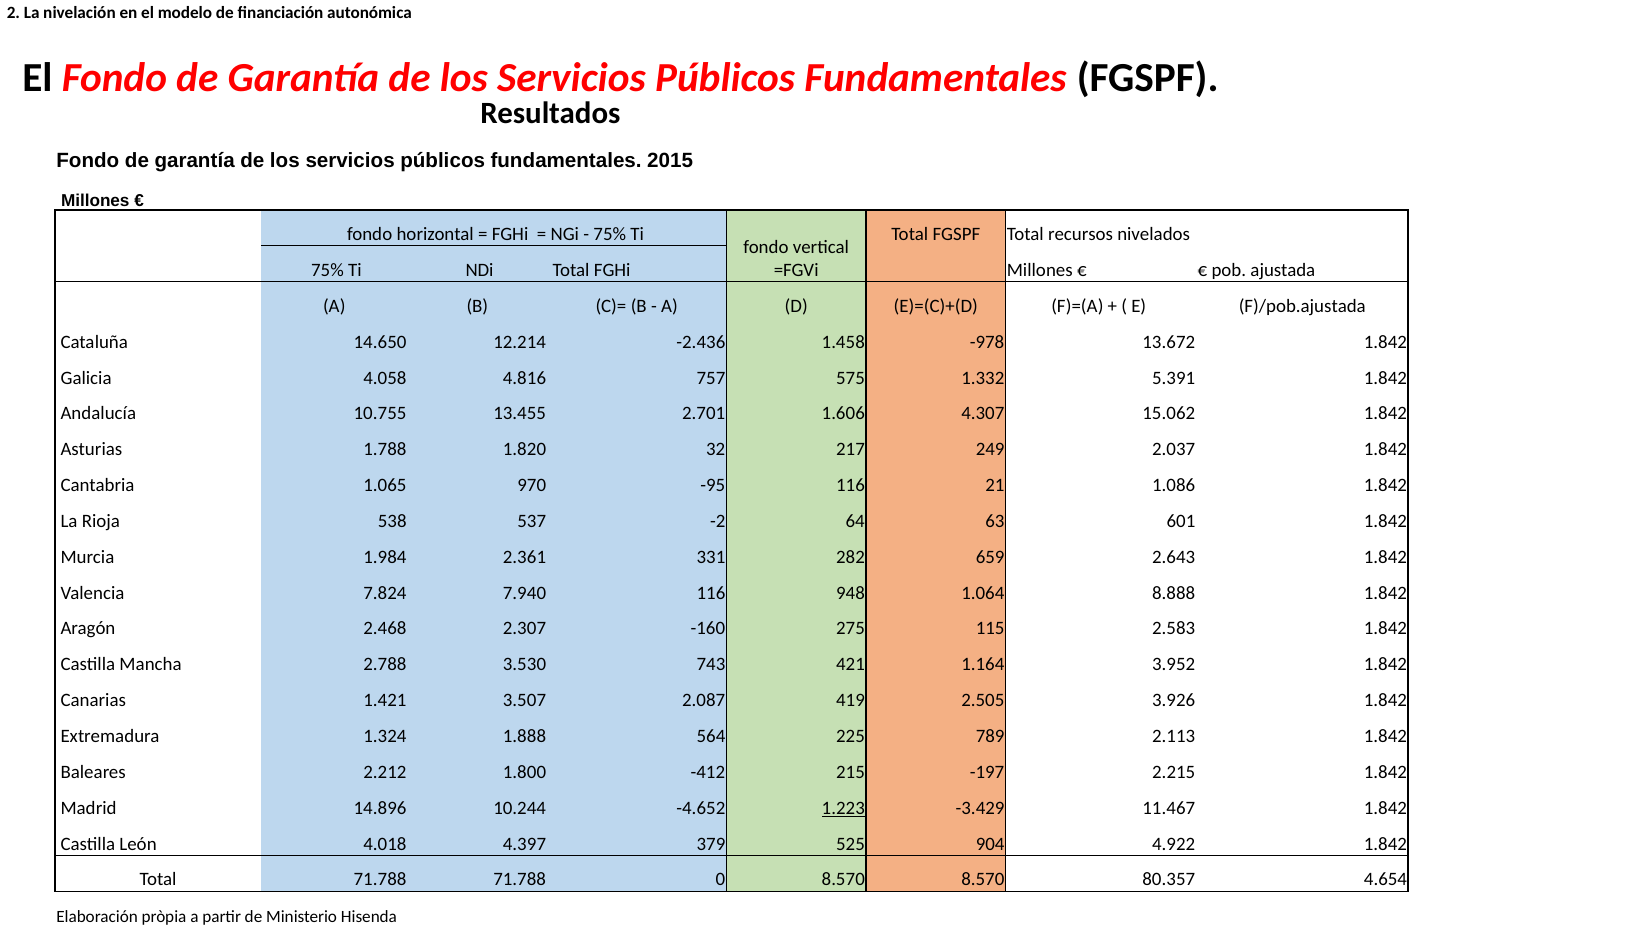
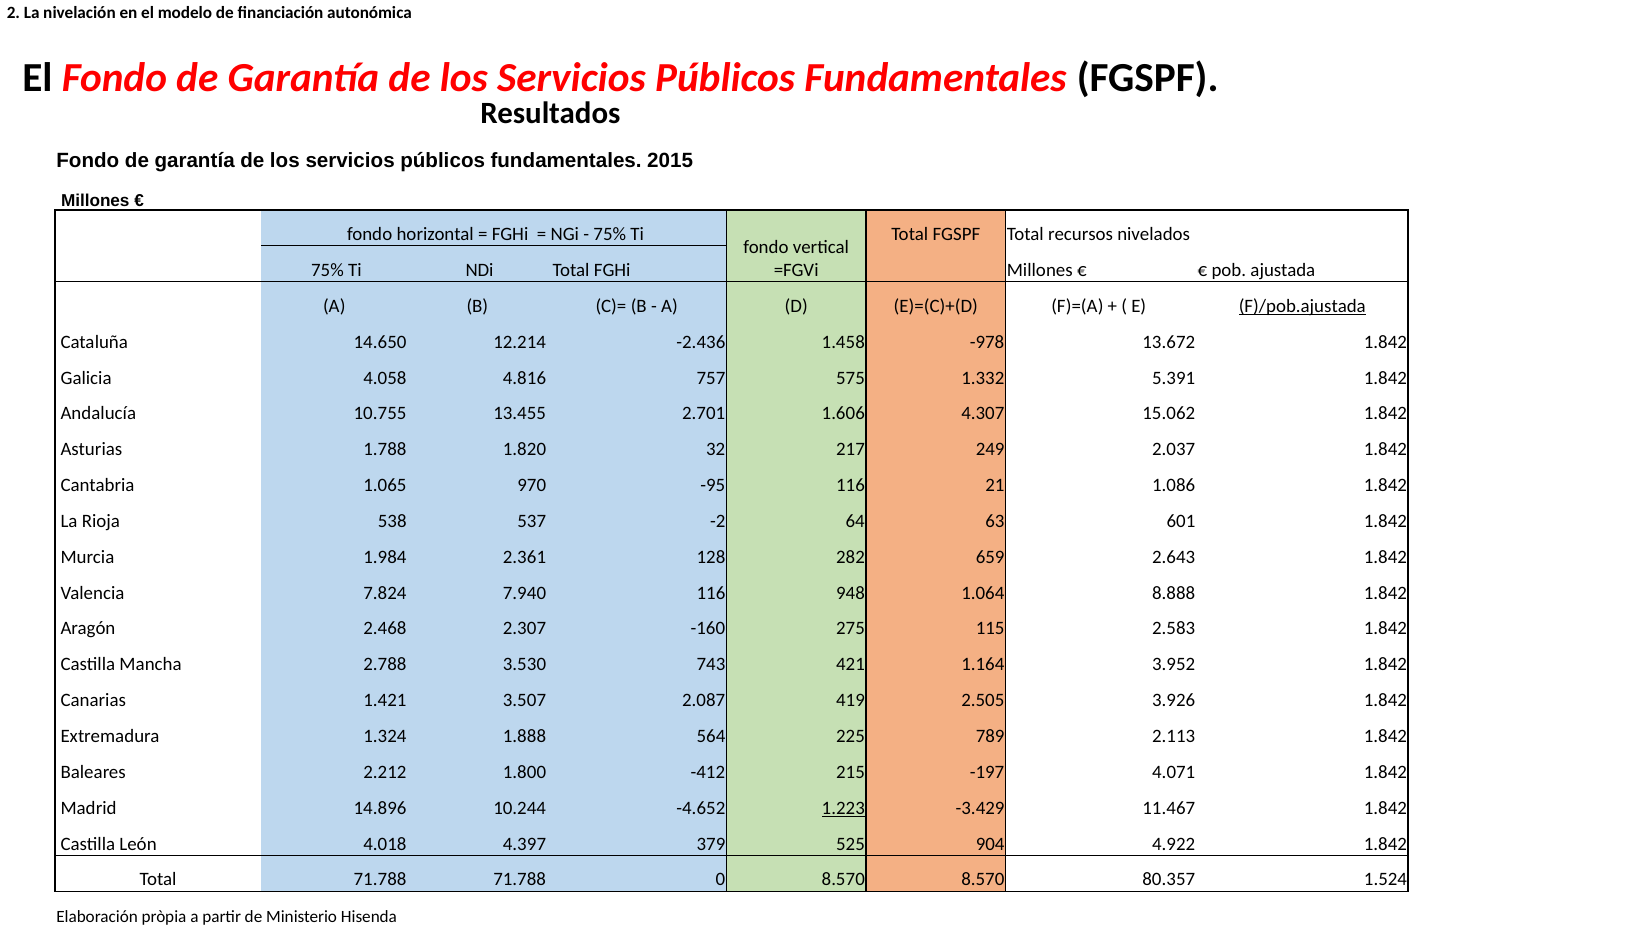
F)/pob.ajustada underline: none -> present
331: 331 -> 128
2.215: 2.215 -> 4.071
4.654: 4.654 -> 1.524
